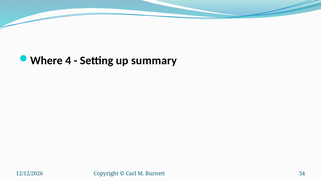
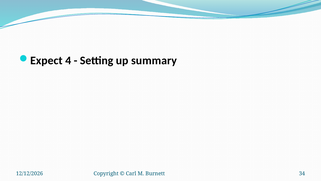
Where: Where -> Expect
